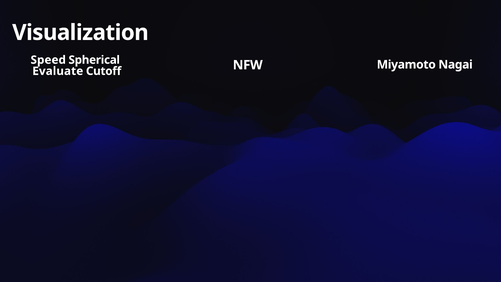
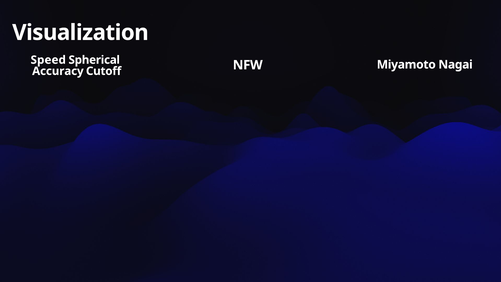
Evaluate: Evaluate -> Accuracy
